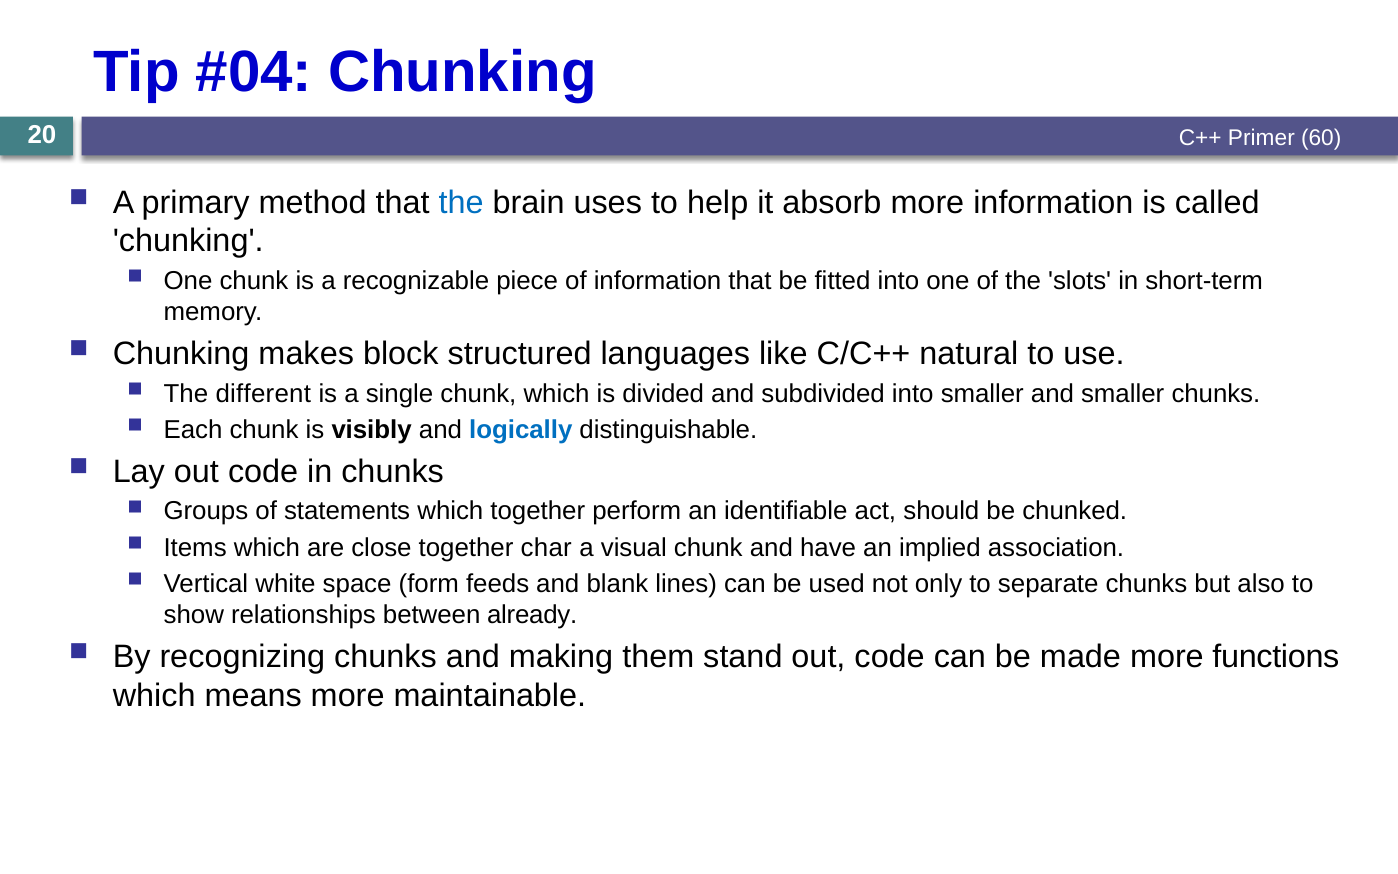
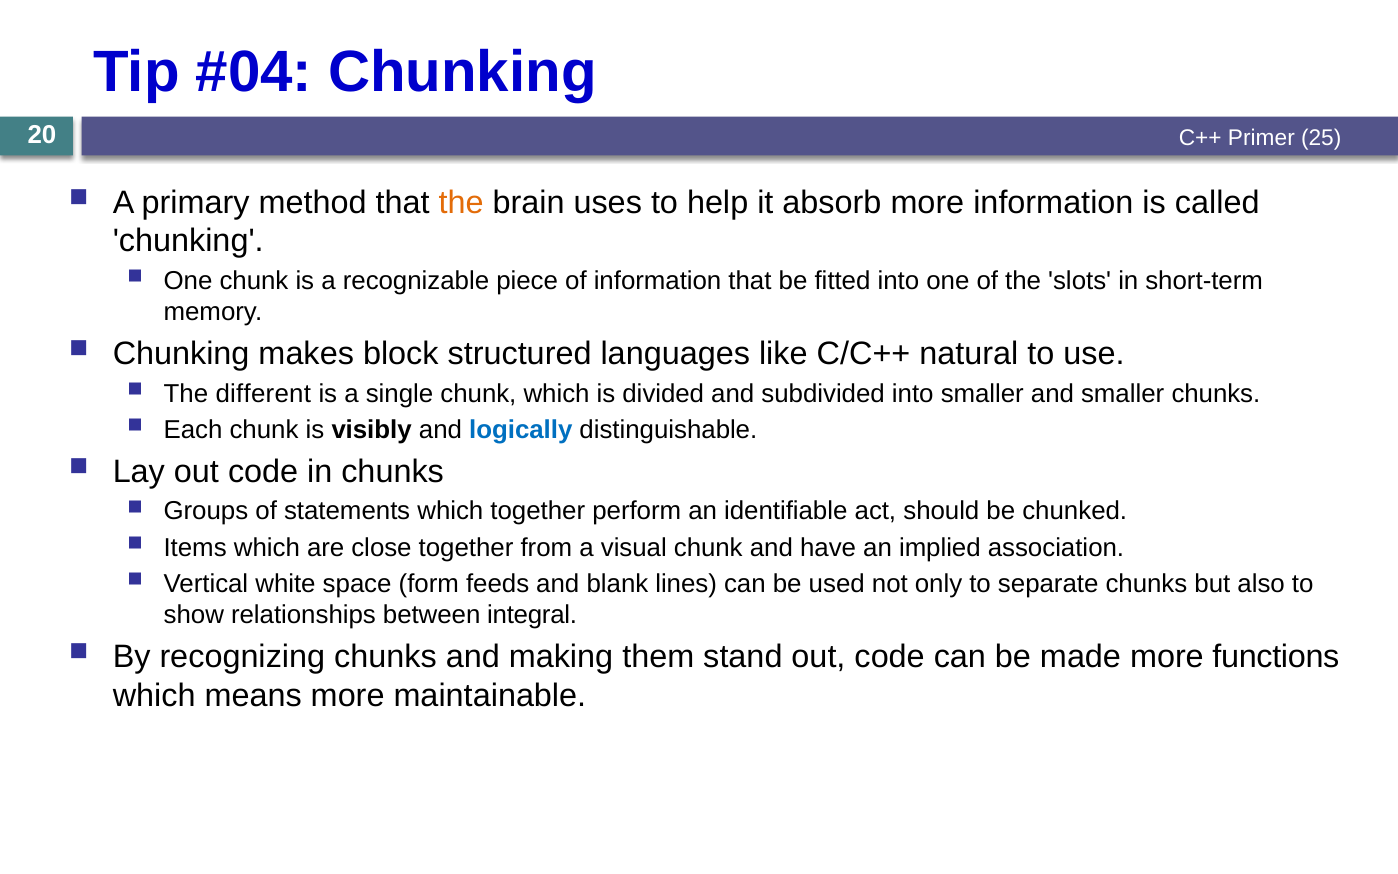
60: 60 -> 25
the at (461, 202) colour: blue -> orange
char: char -> from
already: already -> integral
